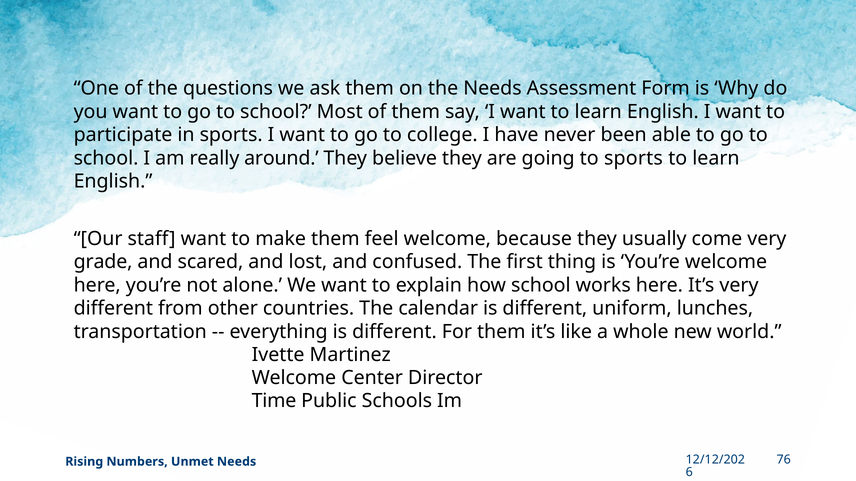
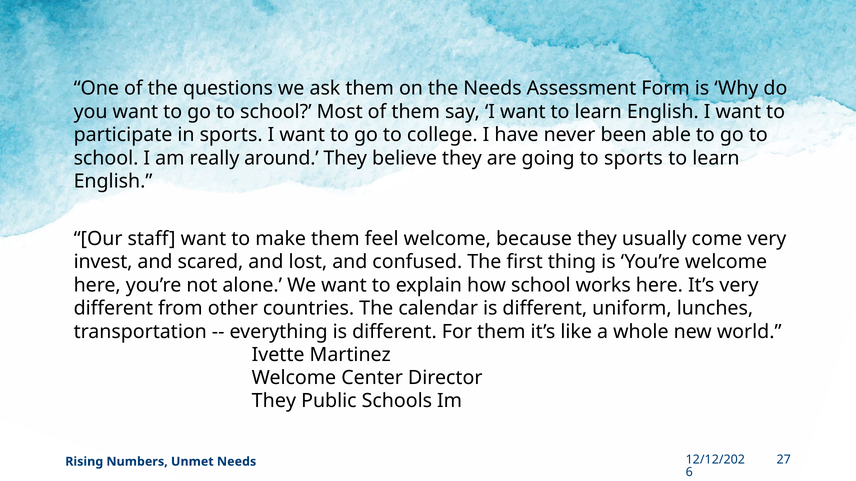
grade: grade -> invest
Time at (274, 401): Time -> They
76: 76 -> 27
